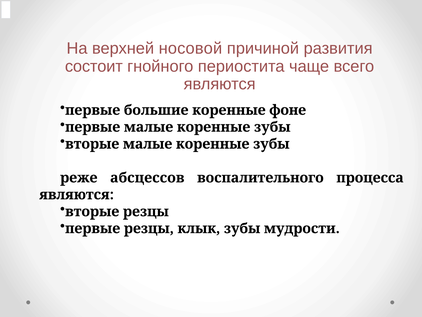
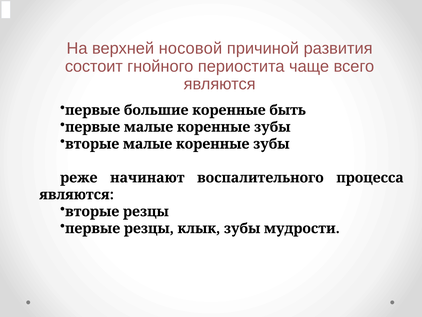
фоне: фоне -> быть
абсцессов: абсцессов -> начинают
